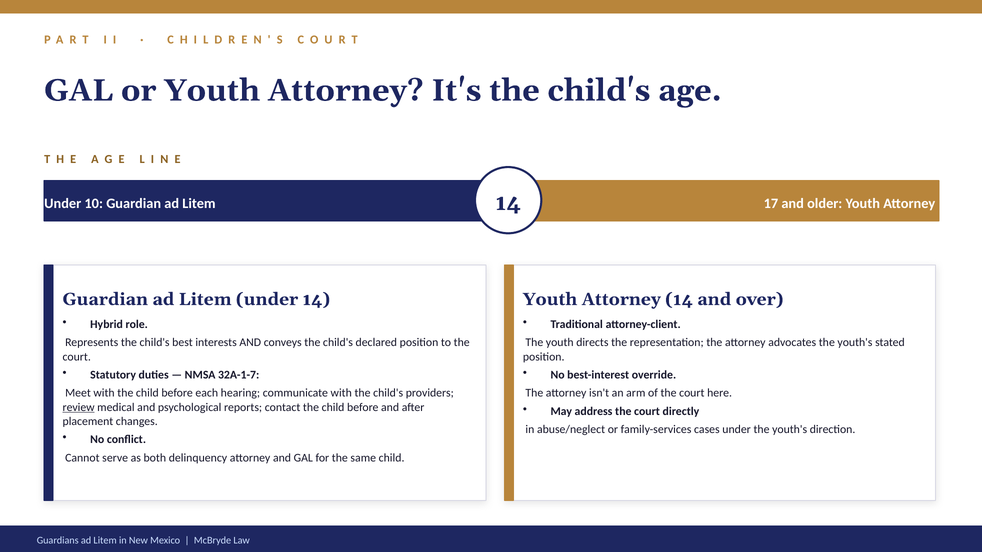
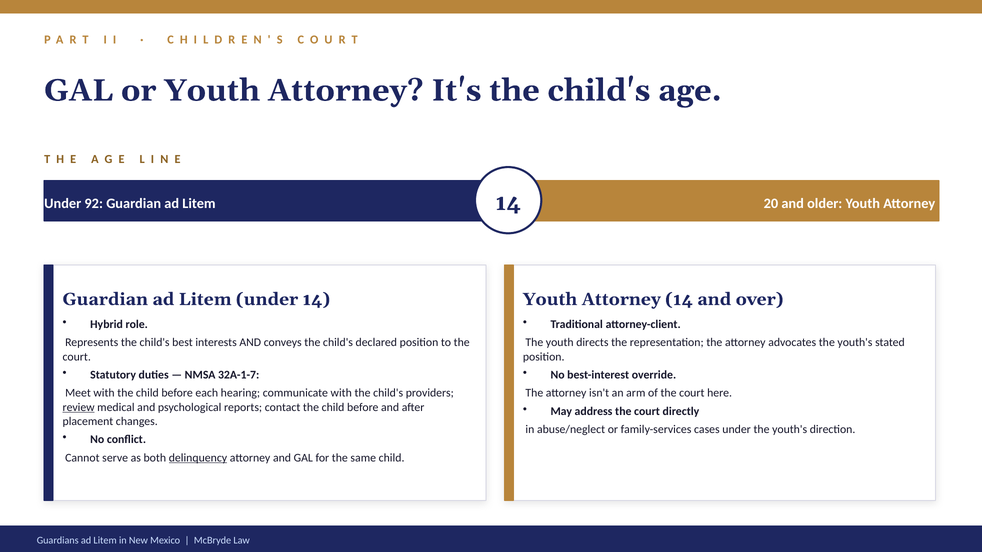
10: 10 -> 92
17: 17 -> 20
delinquency underline: none -> present
